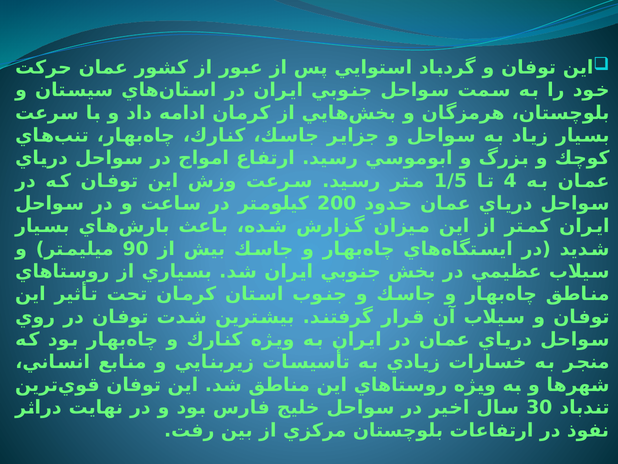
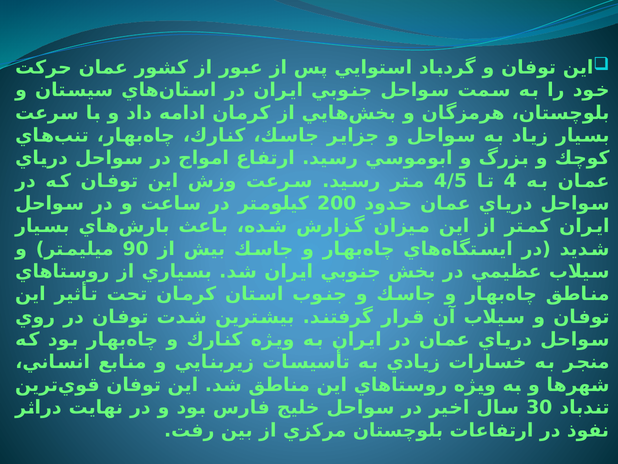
1/5: 1/5 -> 4/5
